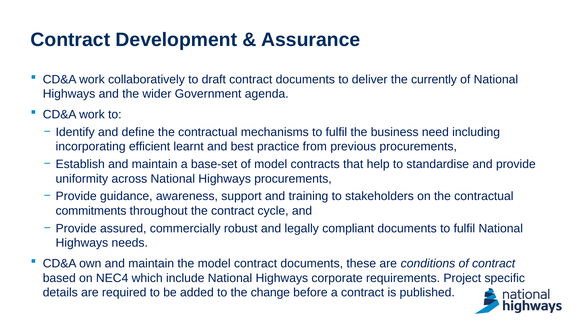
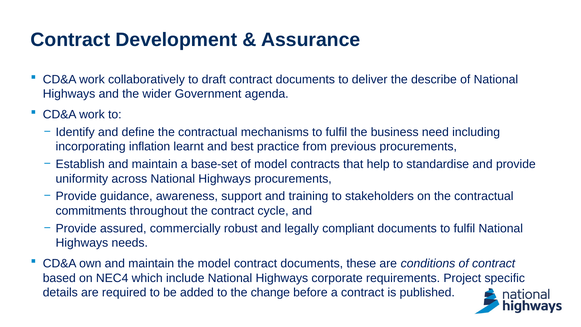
currently: currently -> describe
efficient: efficient -> inflation
